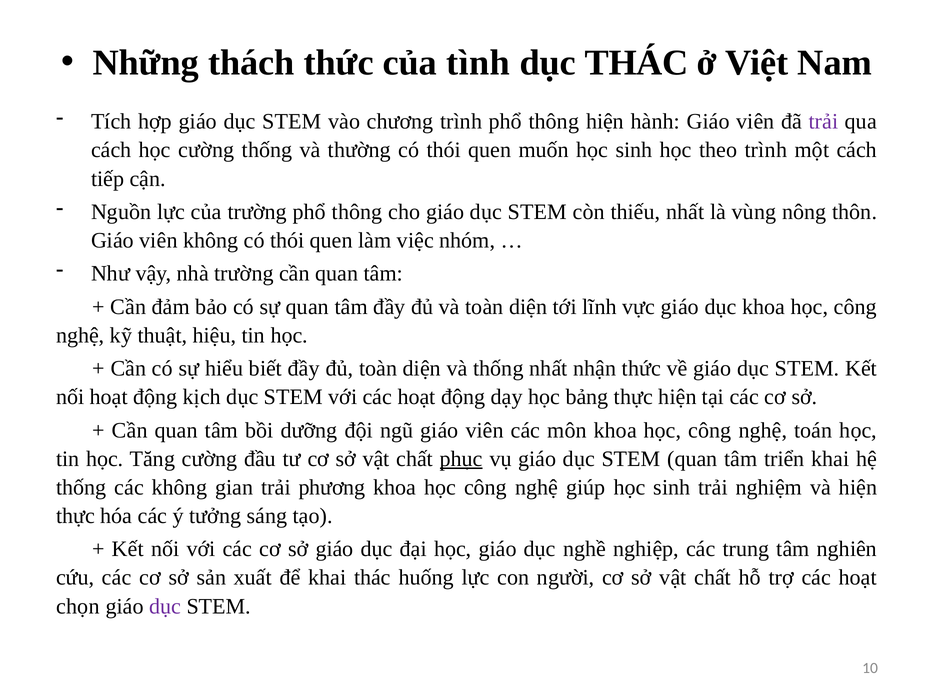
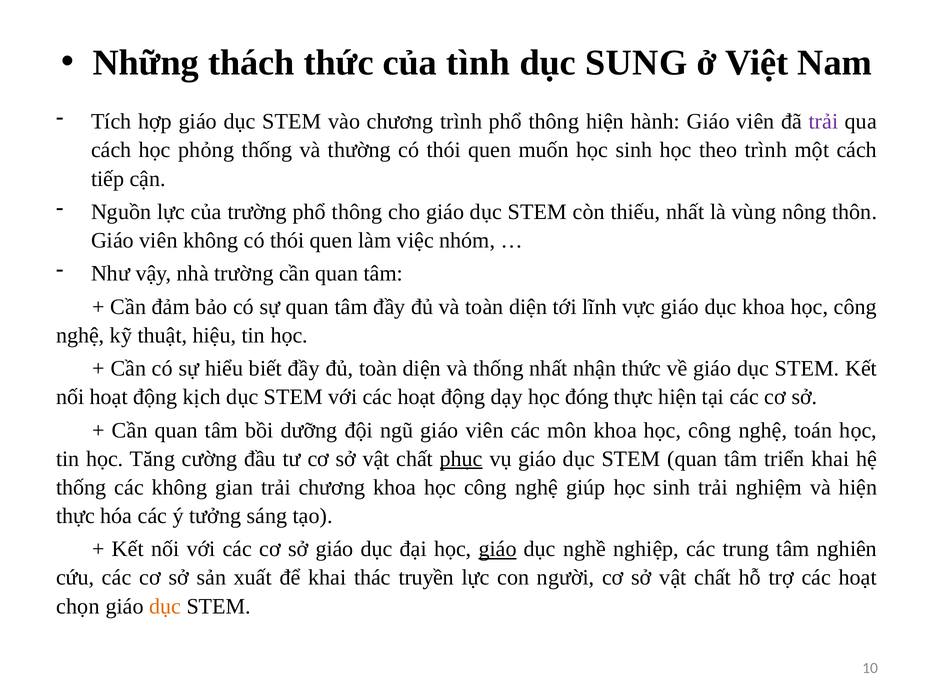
dục THÁC: THÁC -> SUNG
học cường: cường -> phỏng
bảng: bảng -> đóng
trải phương: phương -> chương
giáo at (498, 550) underline: none -> present
huống: huống -> truyền
dục at (165, 607) colour: purple -> orange
